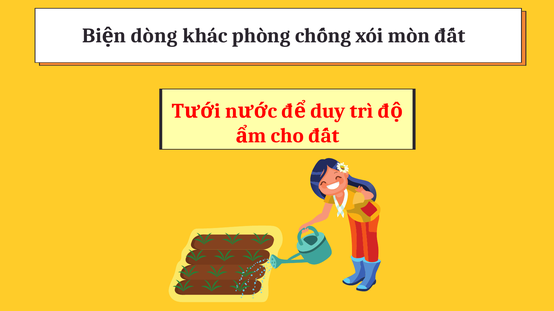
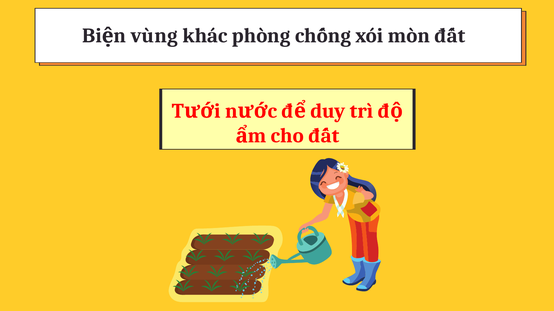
dòng: dòng -> vùng
